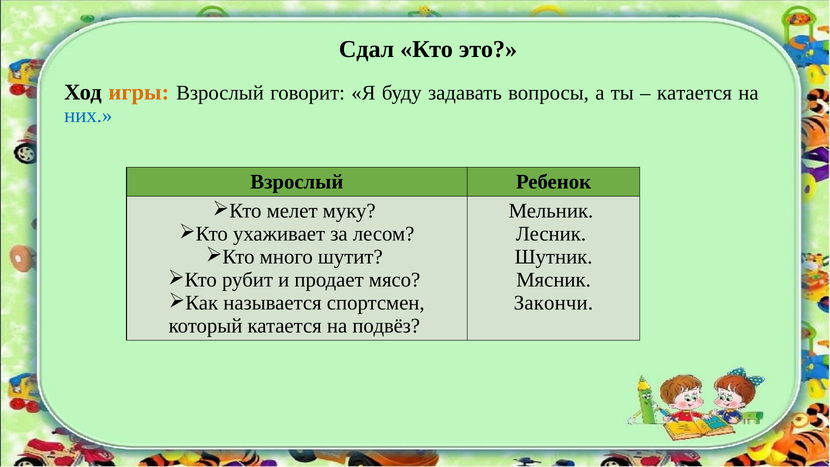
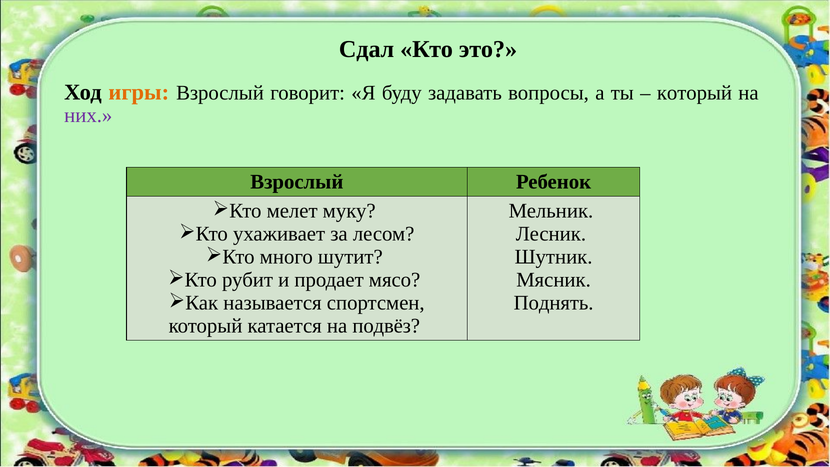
катается at (694, 93): катается -> который
них colour: blue -> purple
Закончи: Закончи -> Поднять
